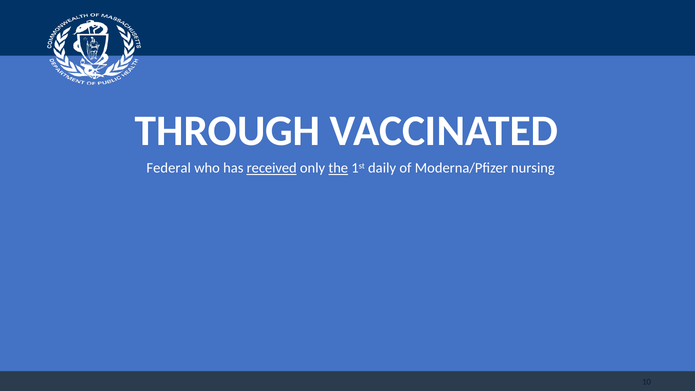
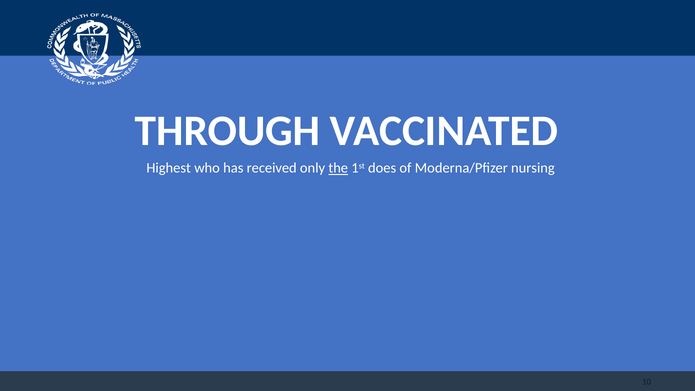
Federal: Federal -> Highest
received underline: present -> none
daily: daily -> does
